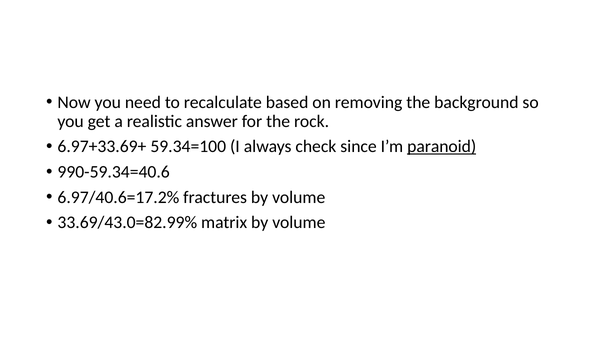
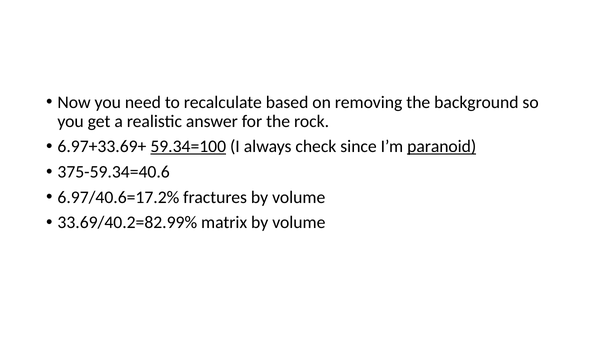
59.34=100 underline: none -> present
990-59.34=40.6: 990-59.34=40.6 -> 375-59.34=40.6
33.69/43.0=82.99%: 33.69/43.0=82.99% -> 33.69/40.2=82.99%
